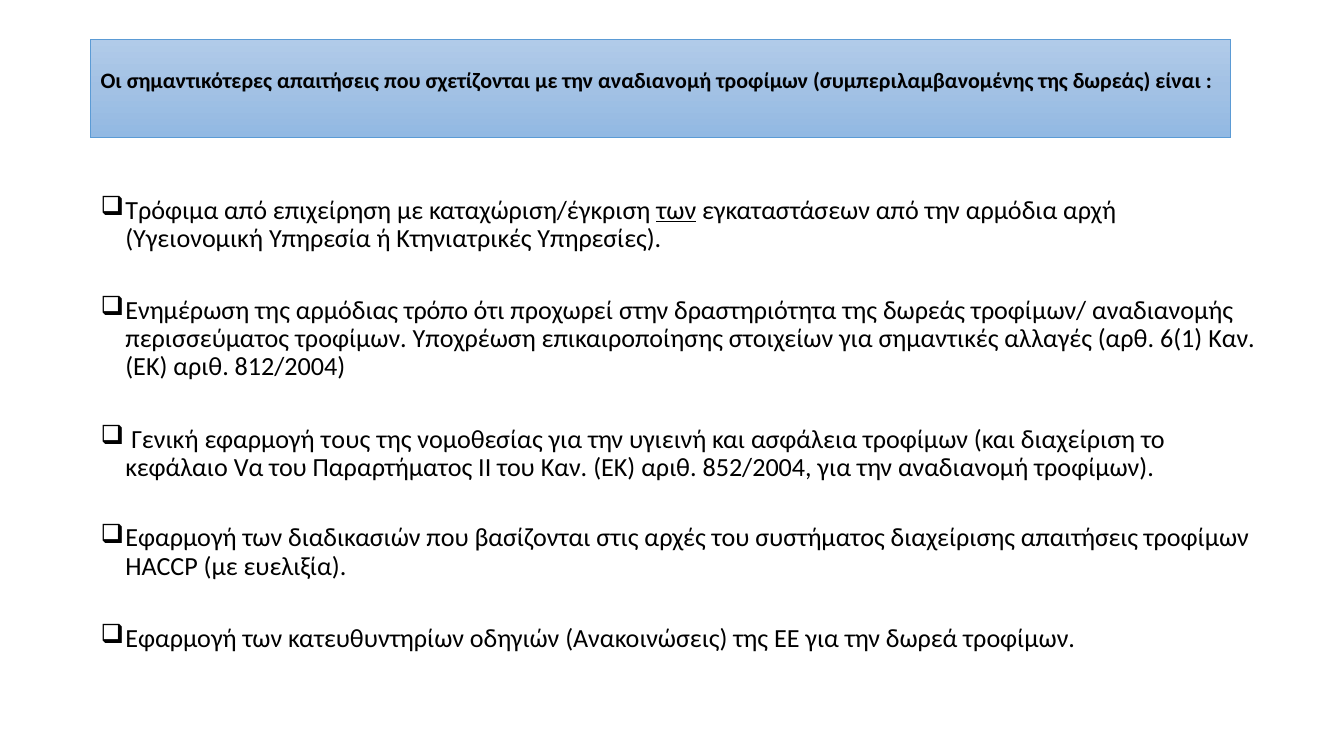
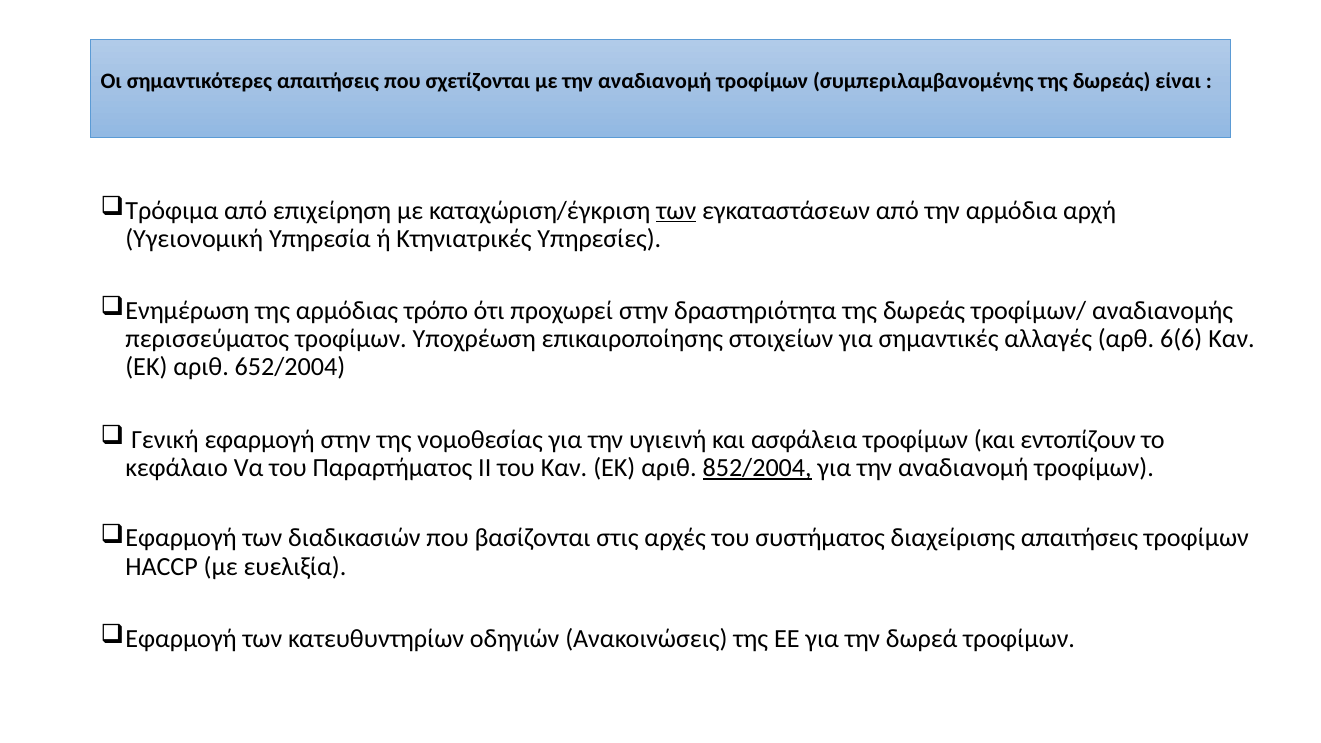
6(1: 6(1 -> 6(6
812/2004: 812/2004 -> 652/2004
εφαρμογή τους: τους -> στην
διαχείριση: διαχείριση -> εντοπίζουν
852/2004 underline: none -> present
